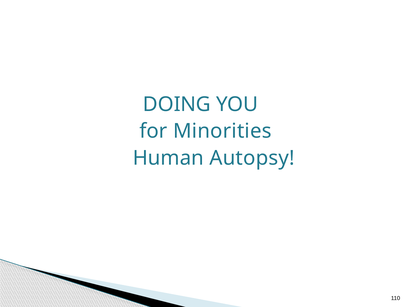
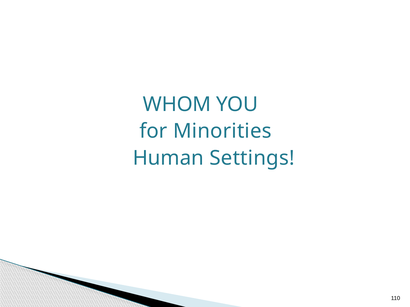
DOING: DOING -> WHOM
Autopsy: Autopsy -> Settings
